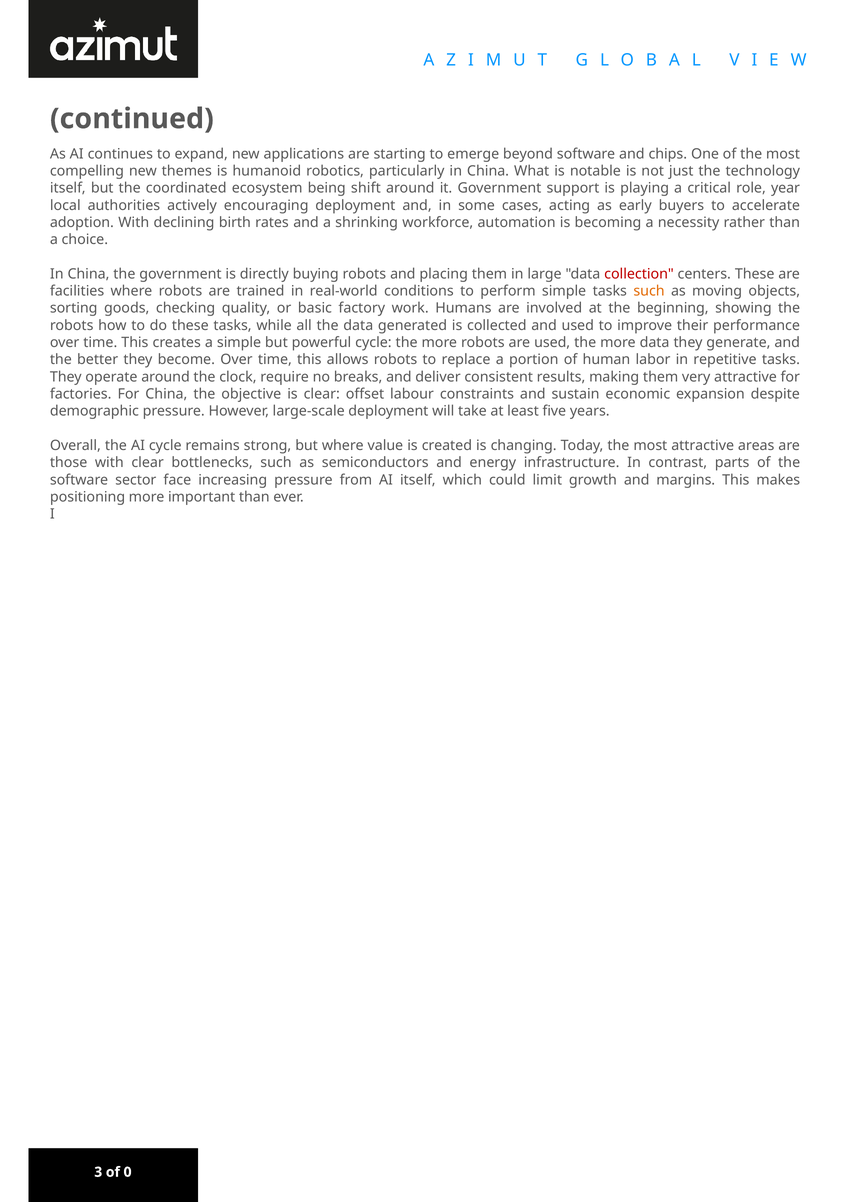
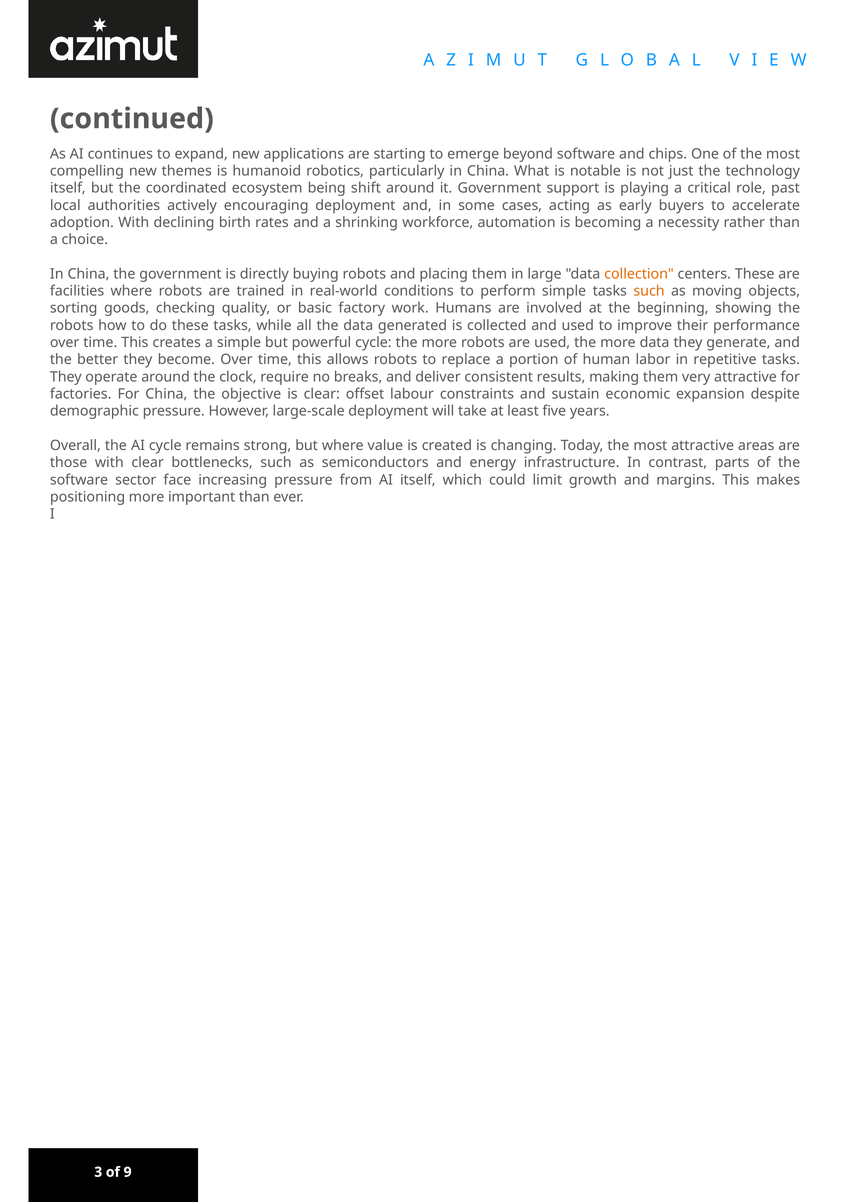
year: year -> past
collection colour: red -> orange
0: 0 -> 9
